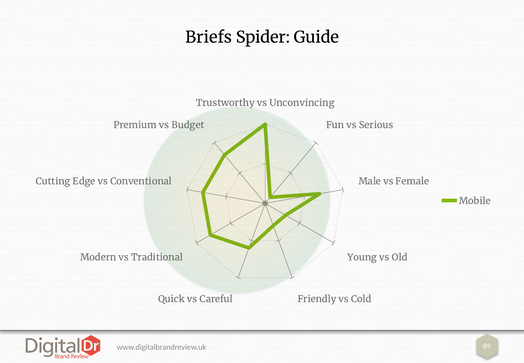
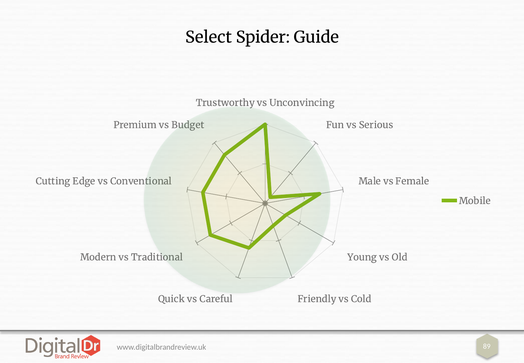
Briefs: Briefs -> Select
